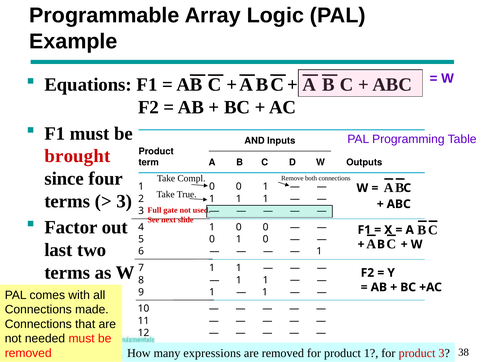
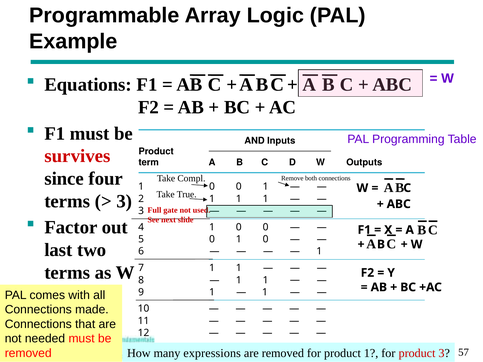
brought: brought -> survives
38: 38 -> 57
